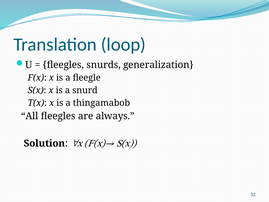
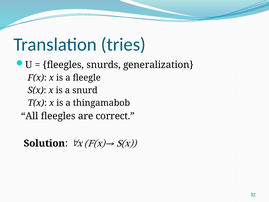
loop: loop -> tries
always: always -> correct
